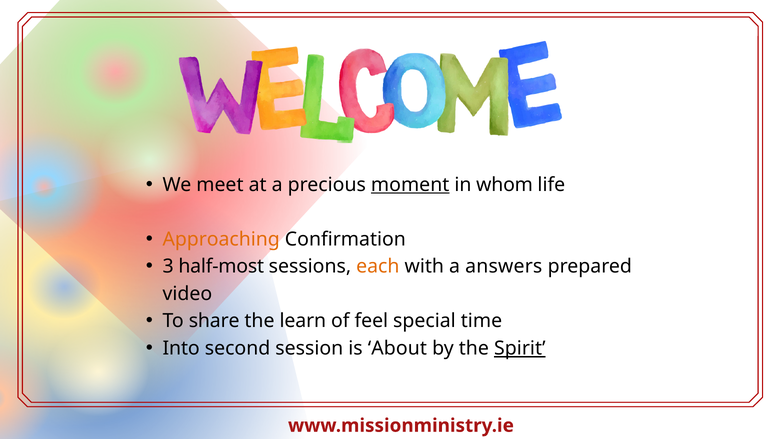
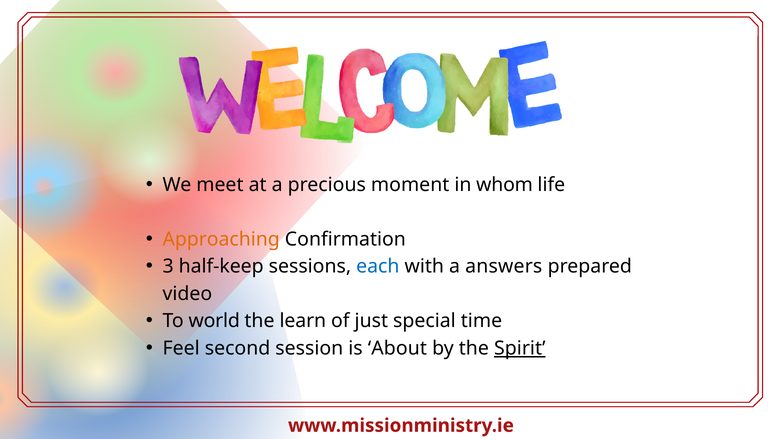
moment underline: present -> none
half-most: half-most -> half-keep
each colour: orange -> blue
share: share -> world
feel: feel -> just
Into: Into -> Feel
